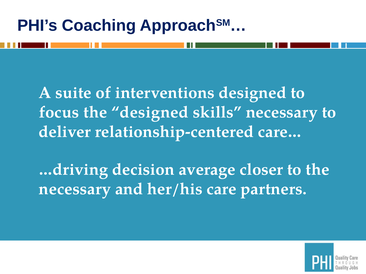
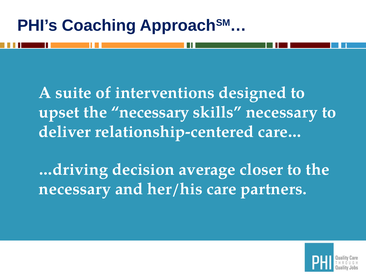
focus: focus -> upset
designed at (150, 112): designed -> necessary
